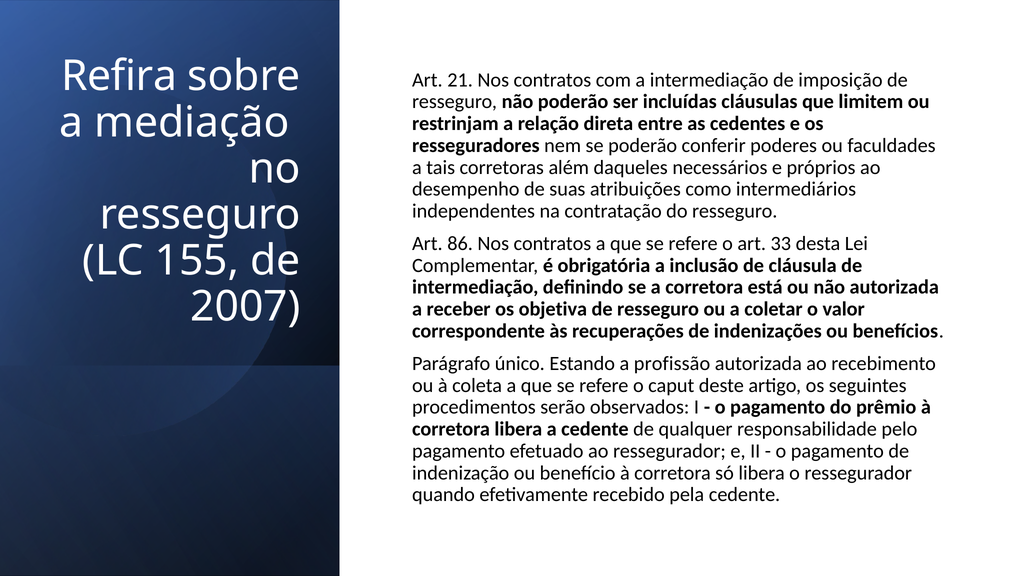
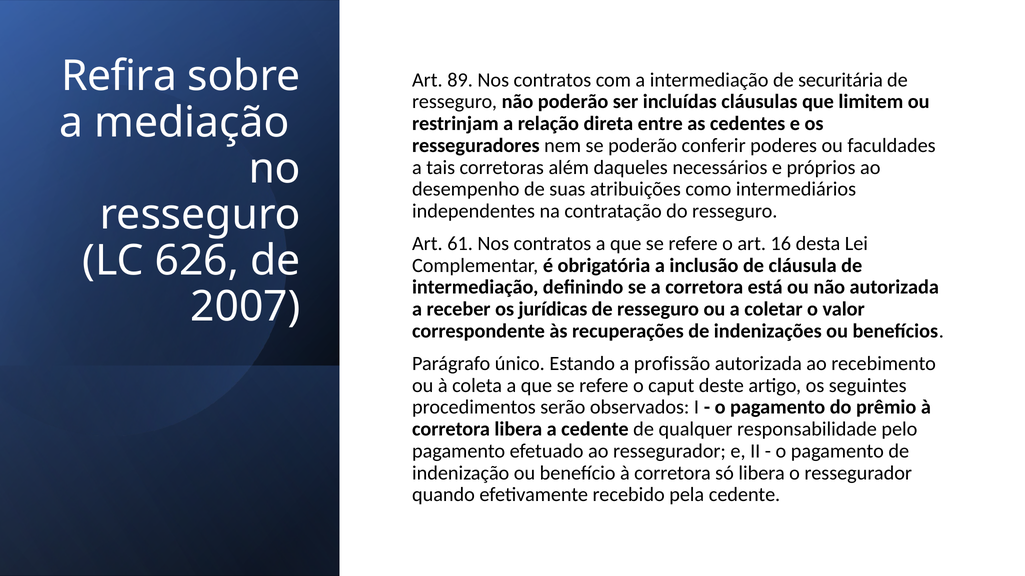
21: 21 -> 89
imposição: imposição -> securitária
86: 86 -> 61
33: 33 -> 16
155: 155 -> 626
objetiva: objetiva -> jurídicas
